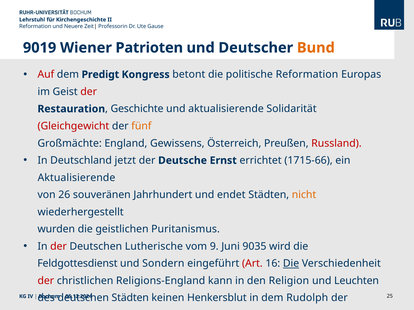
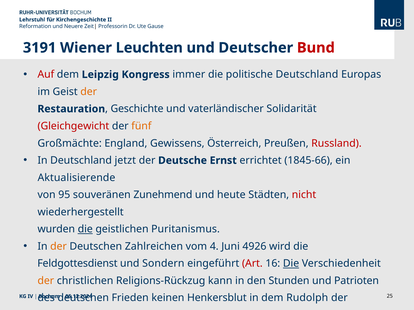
9019: 9019 -> 3191
Patrioten: Patrioten -> Leuchten
Bund colour: orange -> red
Predigt: Predigt -> Leipzig
betont: betont -> immer
politische Reformation: Reformation -> Deutschland
der at (89, 92) colour: red -> orange
und aktualisierende: aktualisierende -> vaterländischer
1715-66: 1715-66 -> 1845-66
26: 26 -> 95
Jahrhundert: Jahrhundert -> Zunehmend
endet: endet -> heute
nicht colour: orange -> red
die at (85, 230) underline: none -> present
der at (59, 247) colour: red -> orange
Lutherische: Lutherische -> Zahlreichen
9: 9 -> 4
9035: 9035 -> 4926
der at (46, 281) colour: red -> orange
Religions-England: Religions-England -> Religions-Rückzug
Religion: Religion -> Stunden
Leuchten: Leuchten -> Patrioten
Städten at (130, 298): Städten -> Frieden
